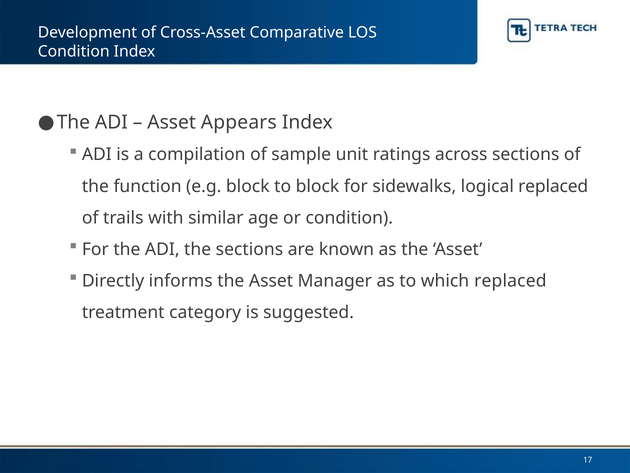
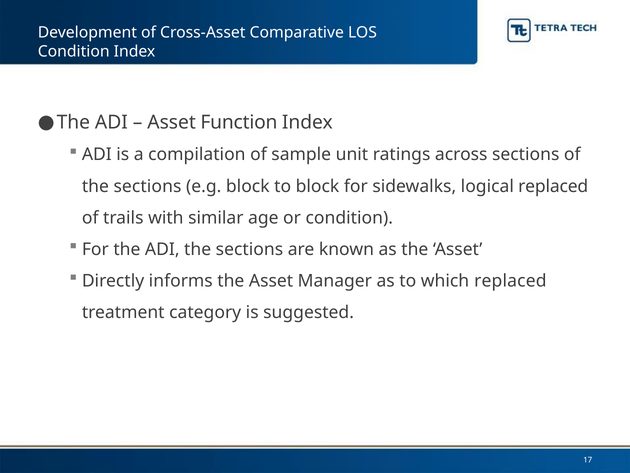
Appears: Appears -> Function
function at (148, 186): function -> sections
